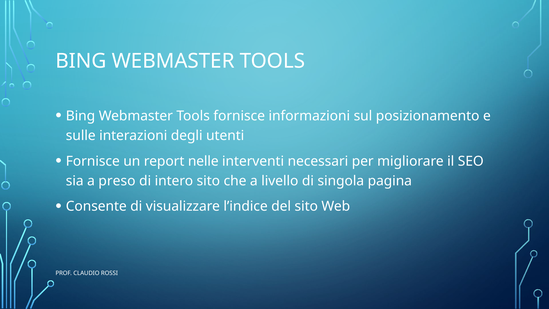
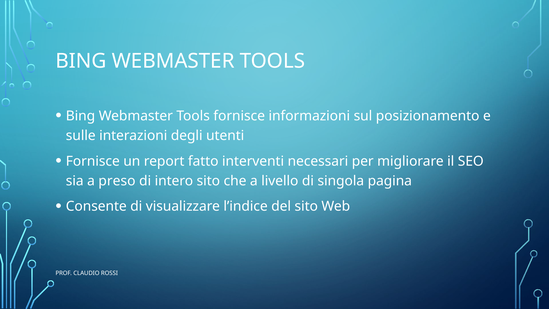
nelle: nelle -> fatto
